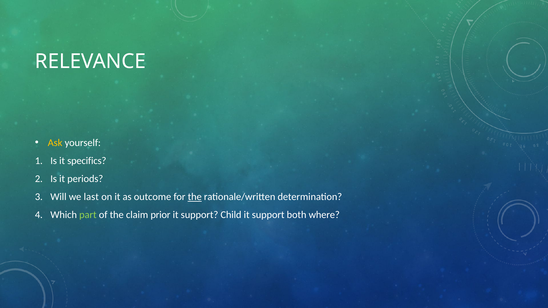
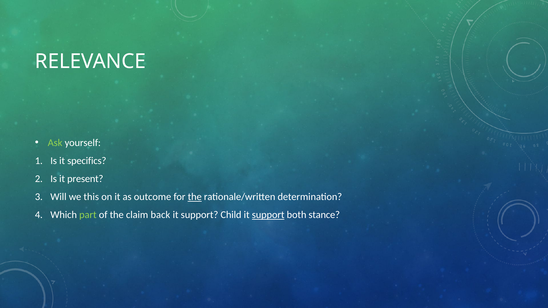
Ask colour: yellow -> light green
periods: periods -> present
last: last -> this
prior: prior -> back
support at (268, 215) underline: none -> present
where: where -> stance
